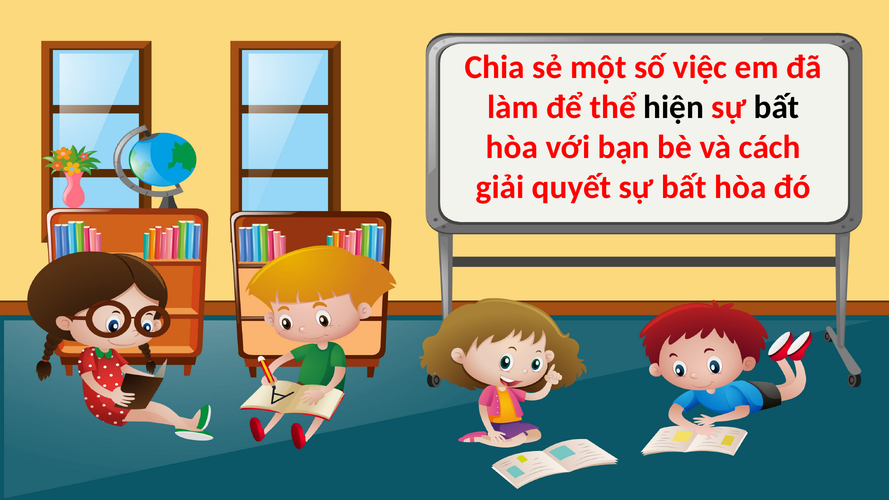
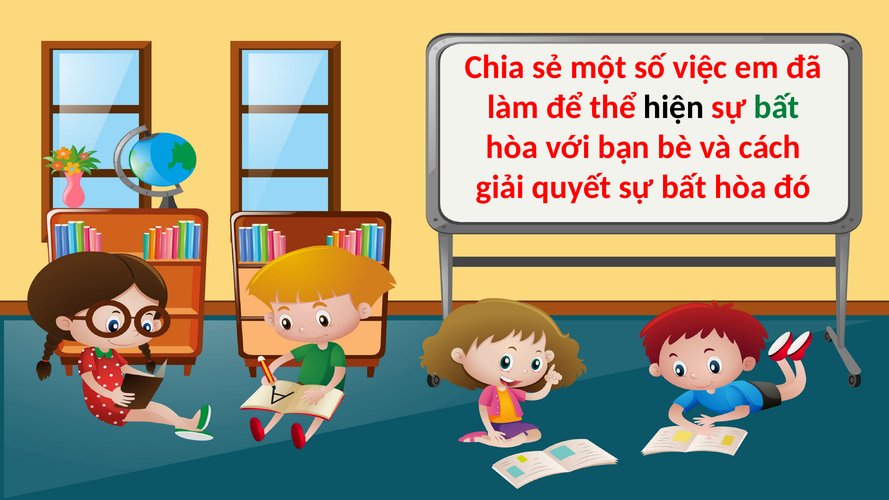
bất at (777, 107) colour: black -> green
